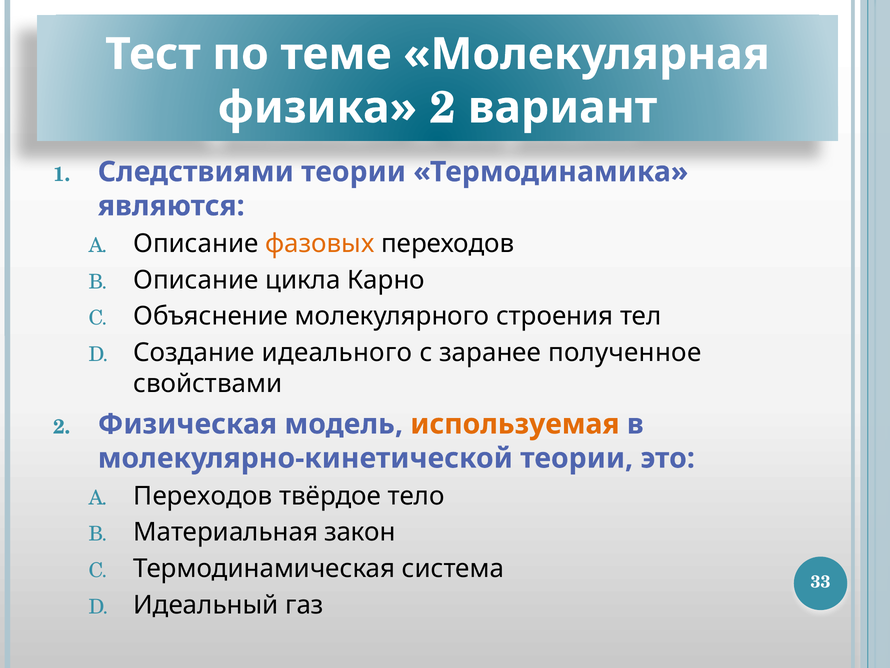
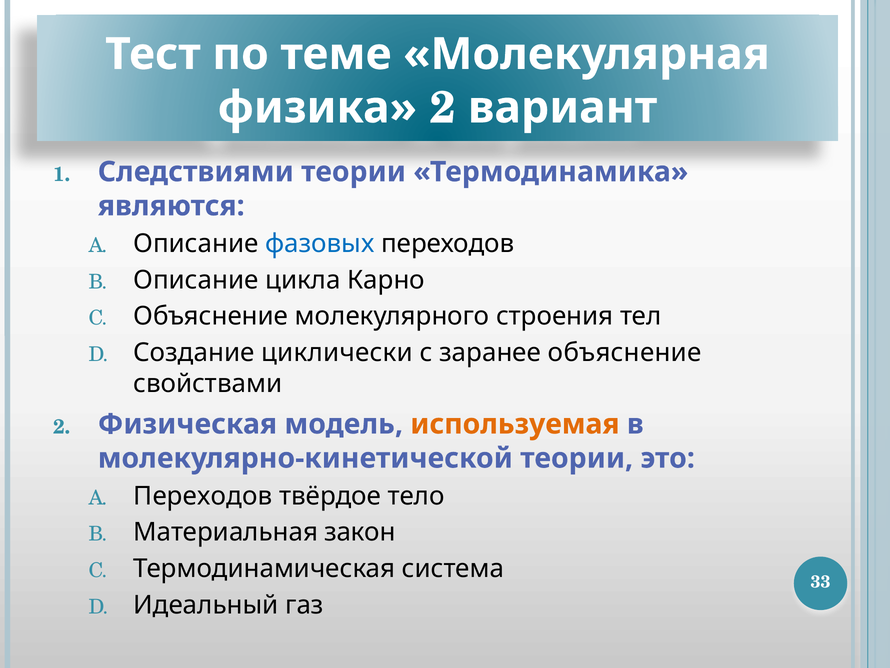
фазовых colour: orange -> blue
идеального: идеального -> циклически
заранее полученное: полученное -> объяснение
